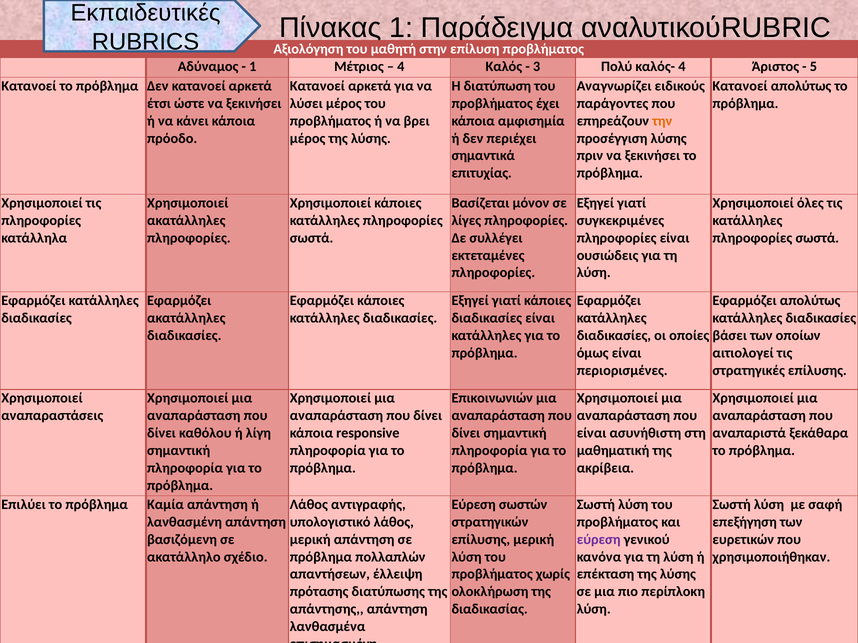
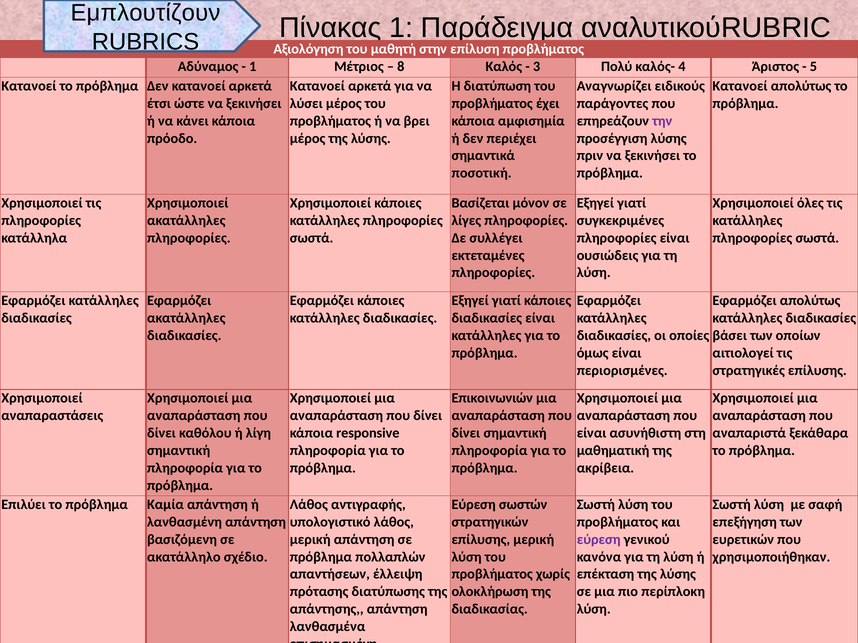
Εκπαιδευτικές: Εκπαιδευτικές -> Εμπλουτίζουν
4 at (401, 67): 4 -> 8
την colour: orange -> purple
επιτυχίας: επιτυχίας -> ποσοτική
